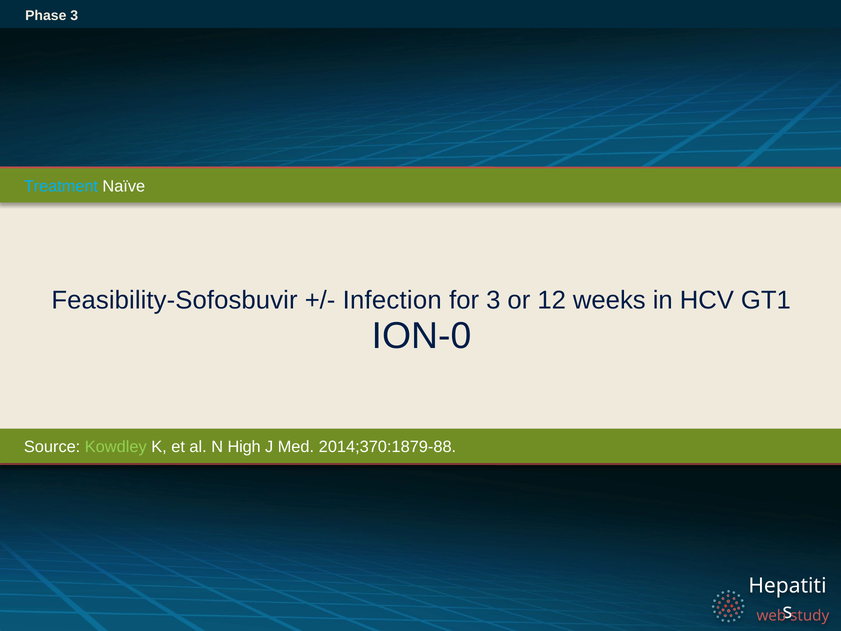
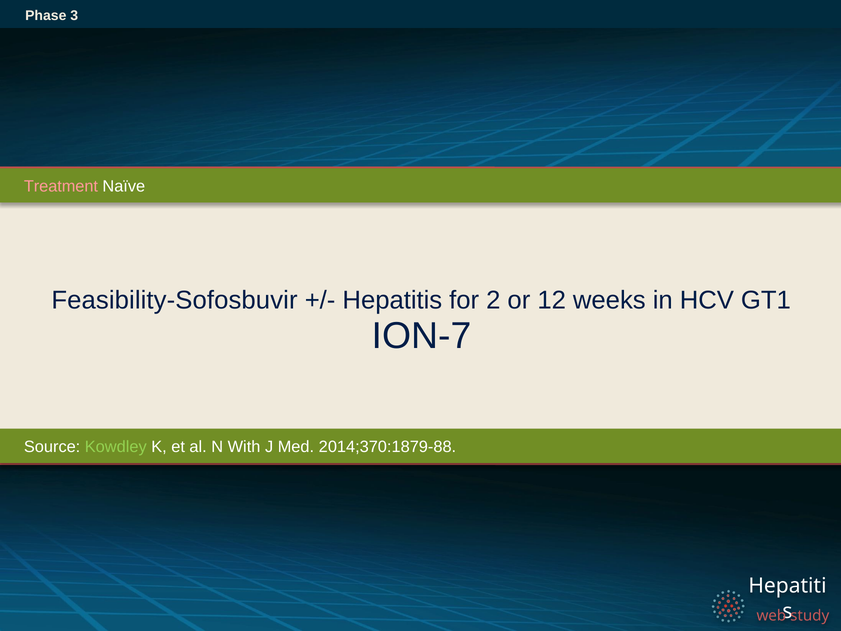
Treatment colour: light blue -> pink
Infection: Infection -> Hepatitis
for 3: 3 -> 2
ION-0: ION-0 -> ION-7
High: High -> With
